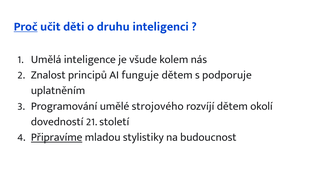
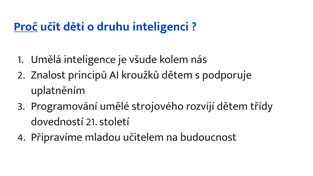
funguje: funguje -> kroužků
okolí: okolí -> třídy
Připravíme underline: present -> none
stylistiky: stylistiky -> učitelem
